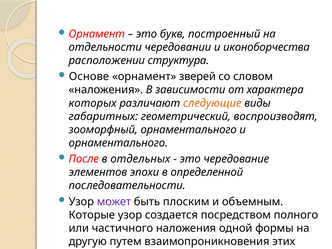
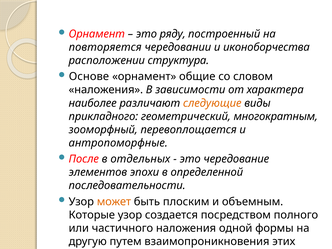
букв: букв -> ряду
отдельности: отдельности -> повторяется
зверей: зверей -> общие
которых: которых -> наиболее
габаритных: габаритных -> прикладного
воспроизводят: воспроизводят -> многократным
зооморфный орнаментального: орнаментального -> перевоплощается
орнаментального at (118, 143): орнаментального -> антропоморфные
может colour: purple -> orange
